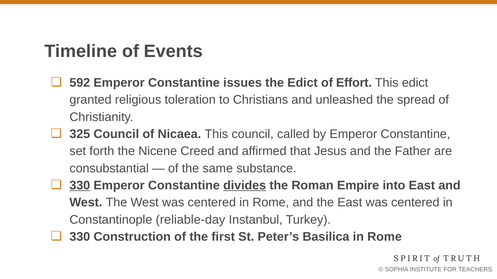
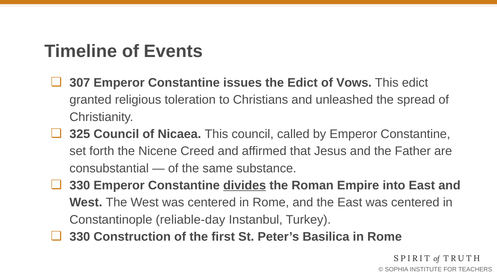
592: 592 -> 307
Effort: Effort -> Vows
330 at (80, 186) underline: present -> none
